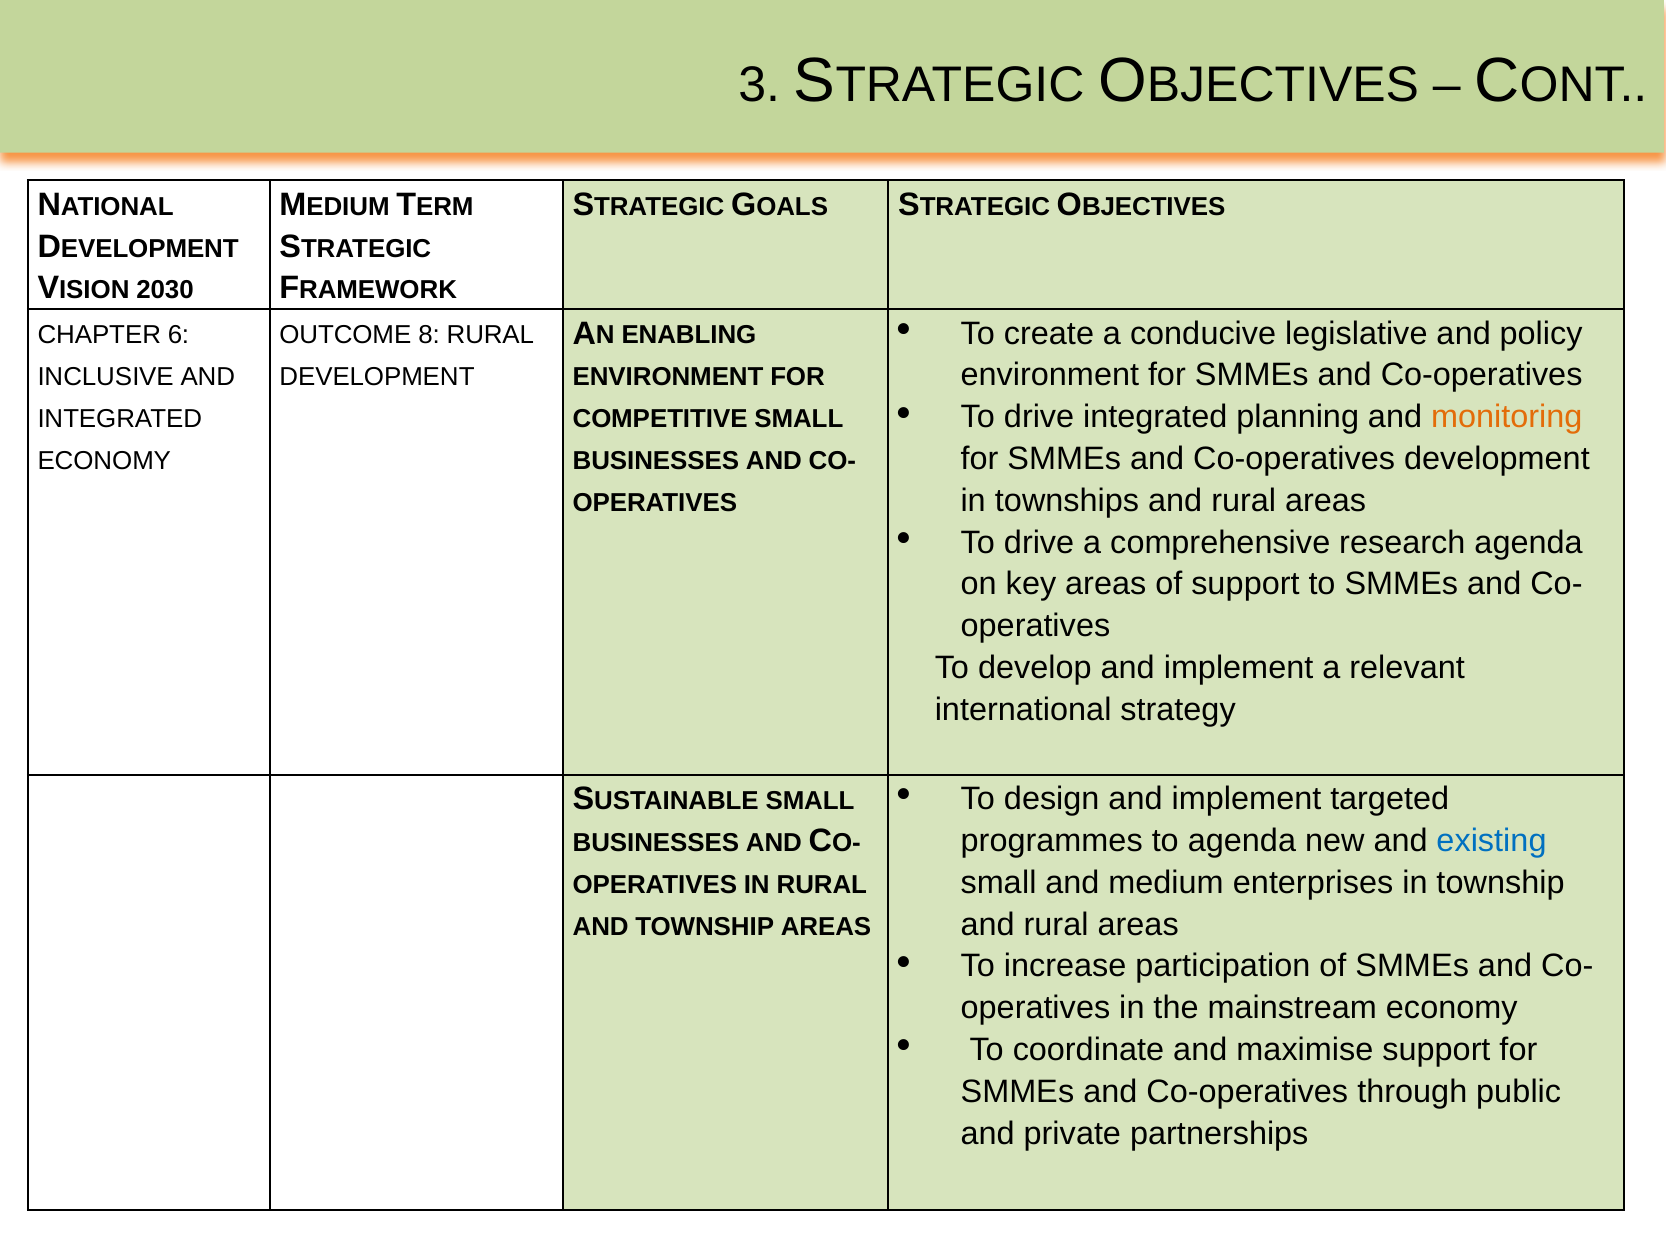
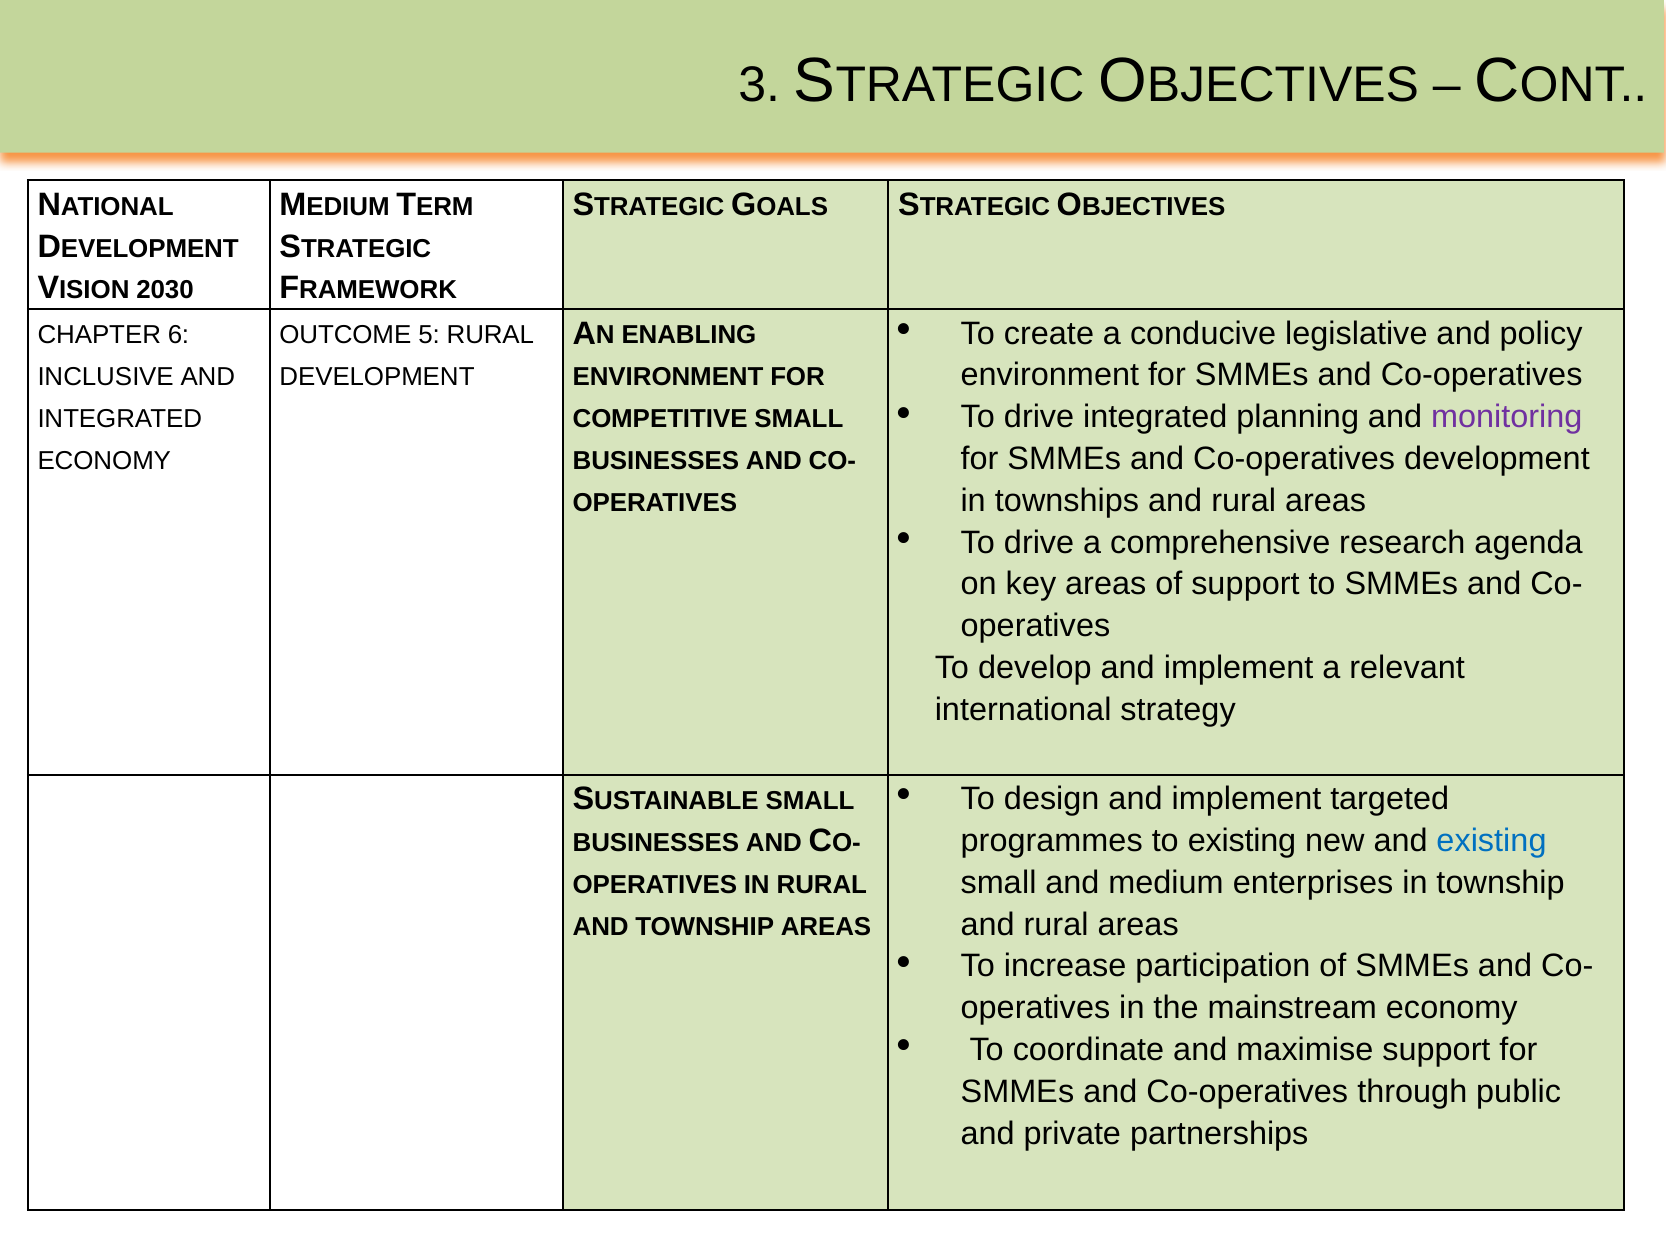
8: 8 -> 5
monitoring colour: orange -> purple
to agenda: agenda -> existing
